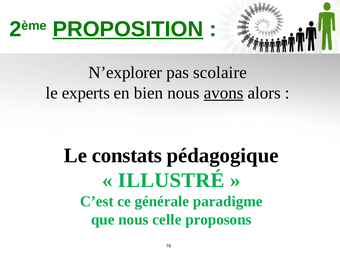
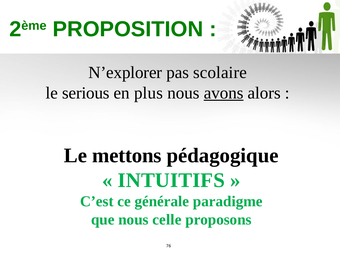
PROPOSITION underline: present -> none
experts: experts -> serious
bien: bien -> plus
constats: constats -> mettons
ILLUSTRÉ: ILLUSTRÉ -> INTUITIFS
